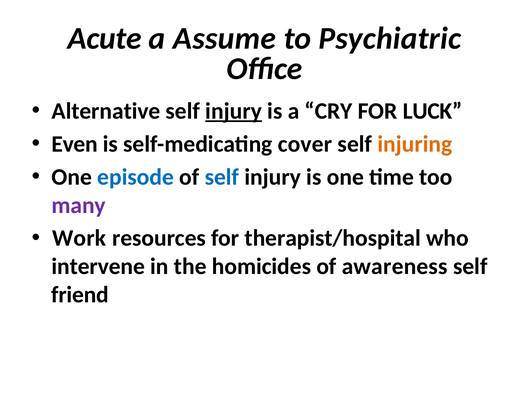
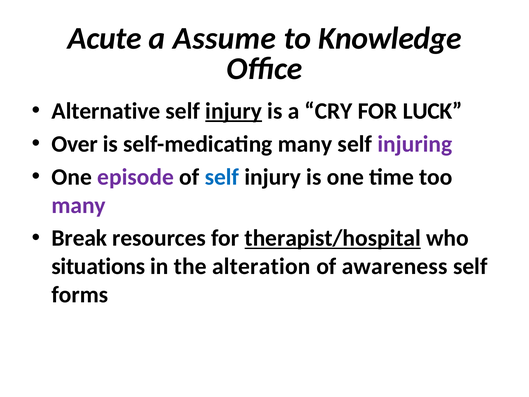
Psychiatric: Psychiatric -> Knowledge
Even: Even -> Over
self-medicating cover: cover -> many
injuring colour: orange -> purple
episode colour: blue -> purple
Work: Work -> Break
therapist/hospital underline: none -> present
intervene: intervene -> situations
homicides: homicides -> alteration
friend: friend -> forms
